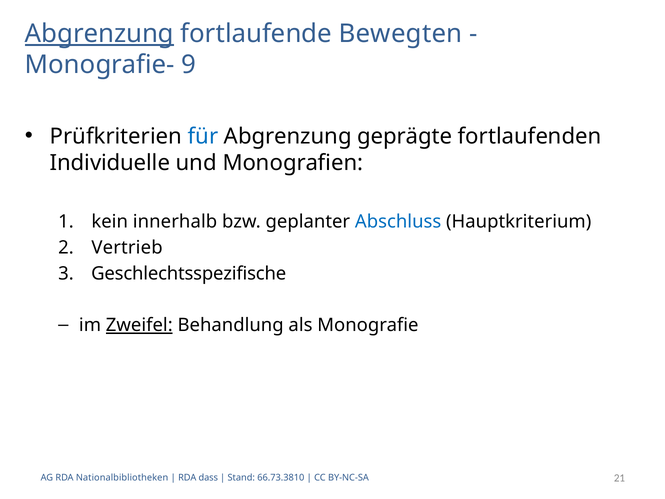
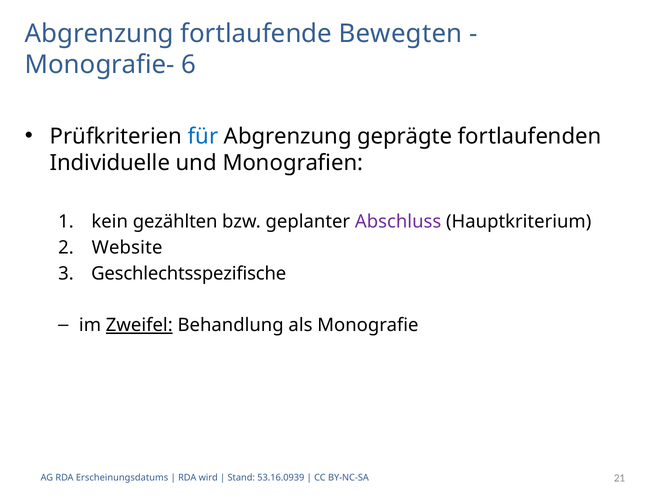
Abgrenzung at (99, 34) underline: present -> none
9: 9 -> 6
innerhalb: innerhalb -> gezählten
Abschluss colour: blue -> purple
Vertrieb: Vertrieb -> Website
Nationalbibliotheken: Nationalbibliotheken -> Erscheinungsdatums
dass: dass -> wird
66.73.3810: 66.73.3810 -> 53.16.0939
